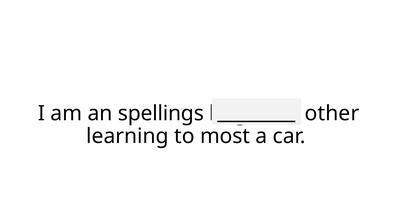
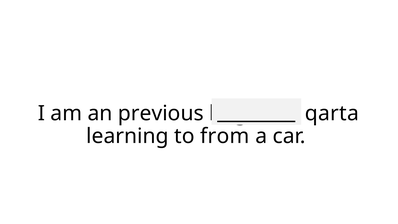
spellings: spellings -> previous
other: other -> qarta
most: most -> from
